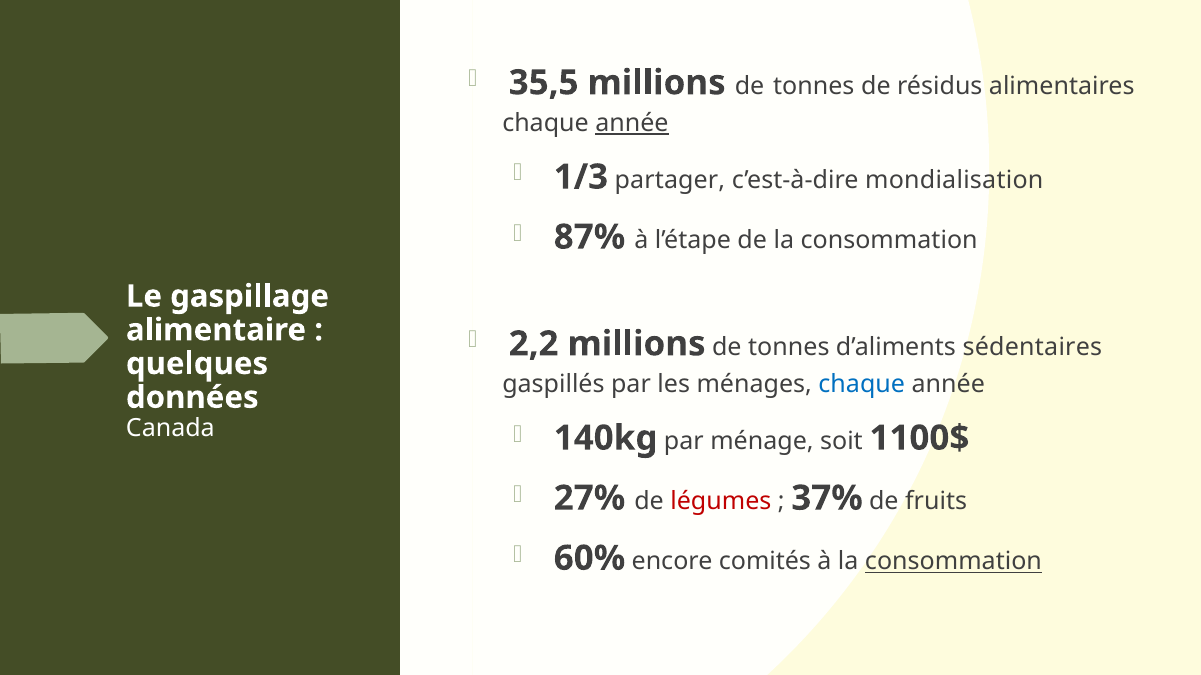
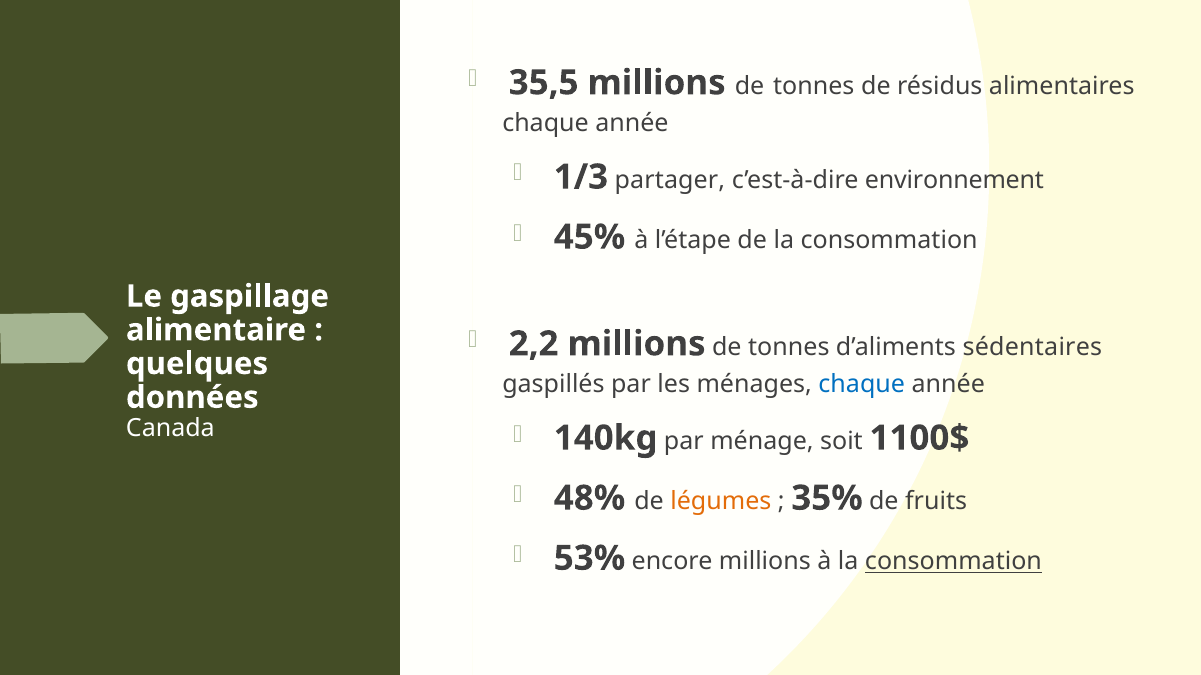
année at (632, 123) underline: present -> none
mondialisation: mondialisation -> environnement
87%: 87% -> 45%
27%: 27% -> 48%
légumes colour: red -> orange
37%: 37% -> 35%
60%: 60% -> 53%
encore comités: comités -> millions
